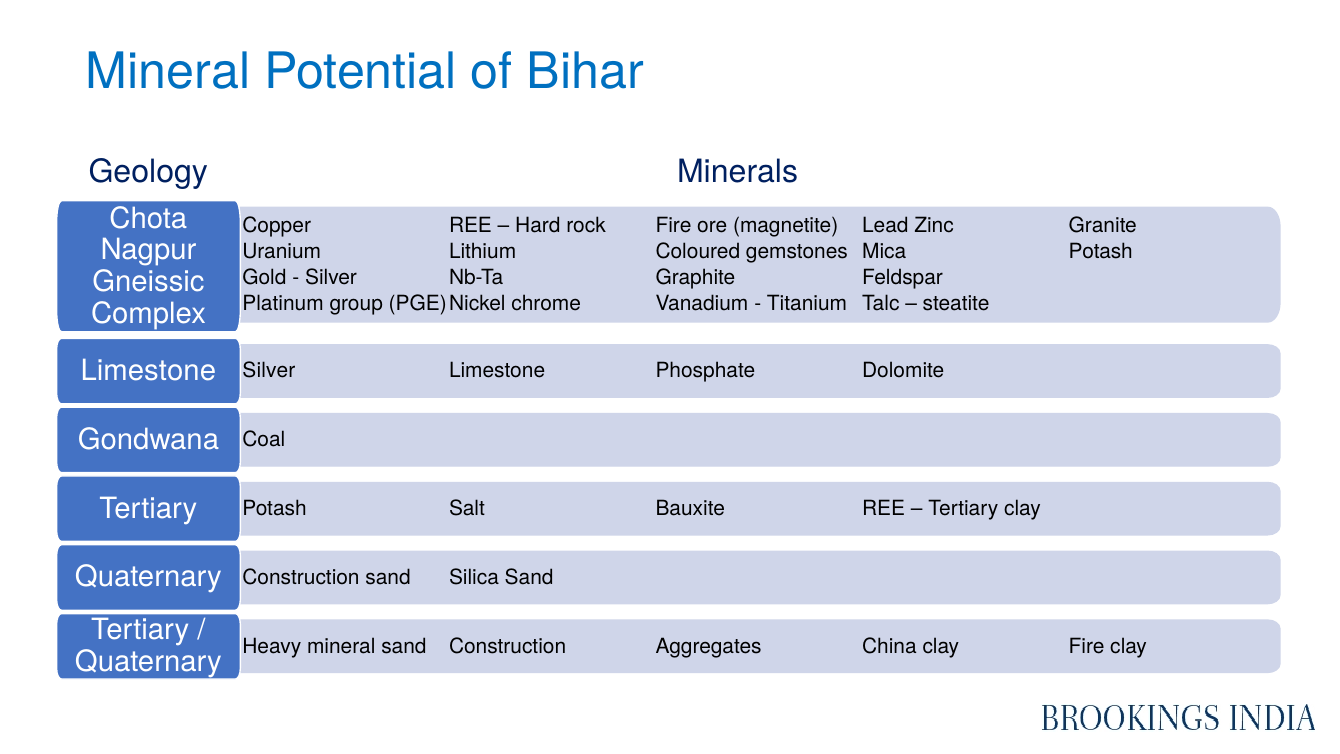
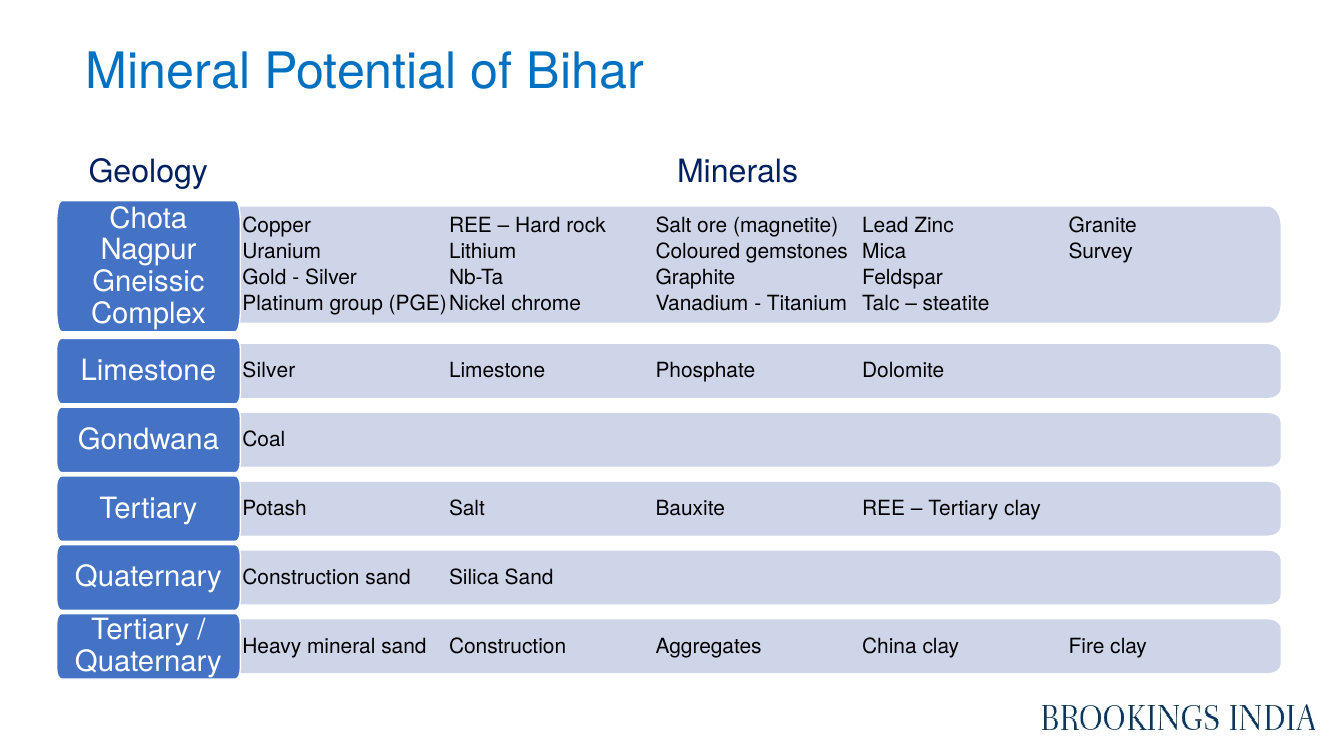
Fire at (674, 226): Fire -> Salt
Potash at (1101, 252): Potash -> Survey
